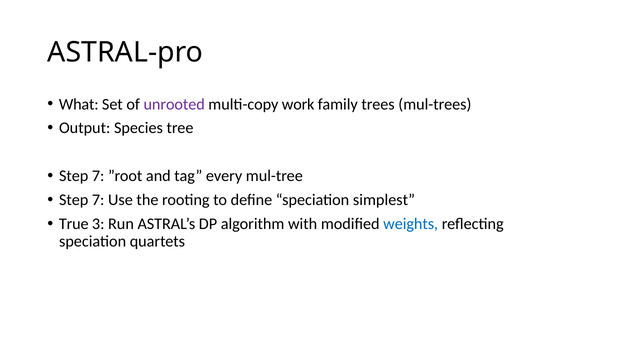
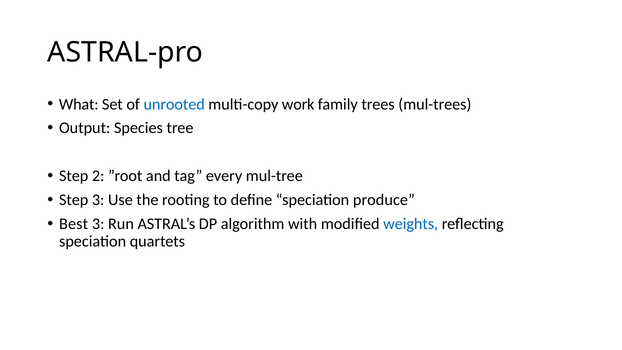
unrooted colour: purple -> blue
7 at (98, 176): 7 -> 2
7 at (98, 200): 7 -> 3
simplest: simplest -> produce
True: True -> Best
